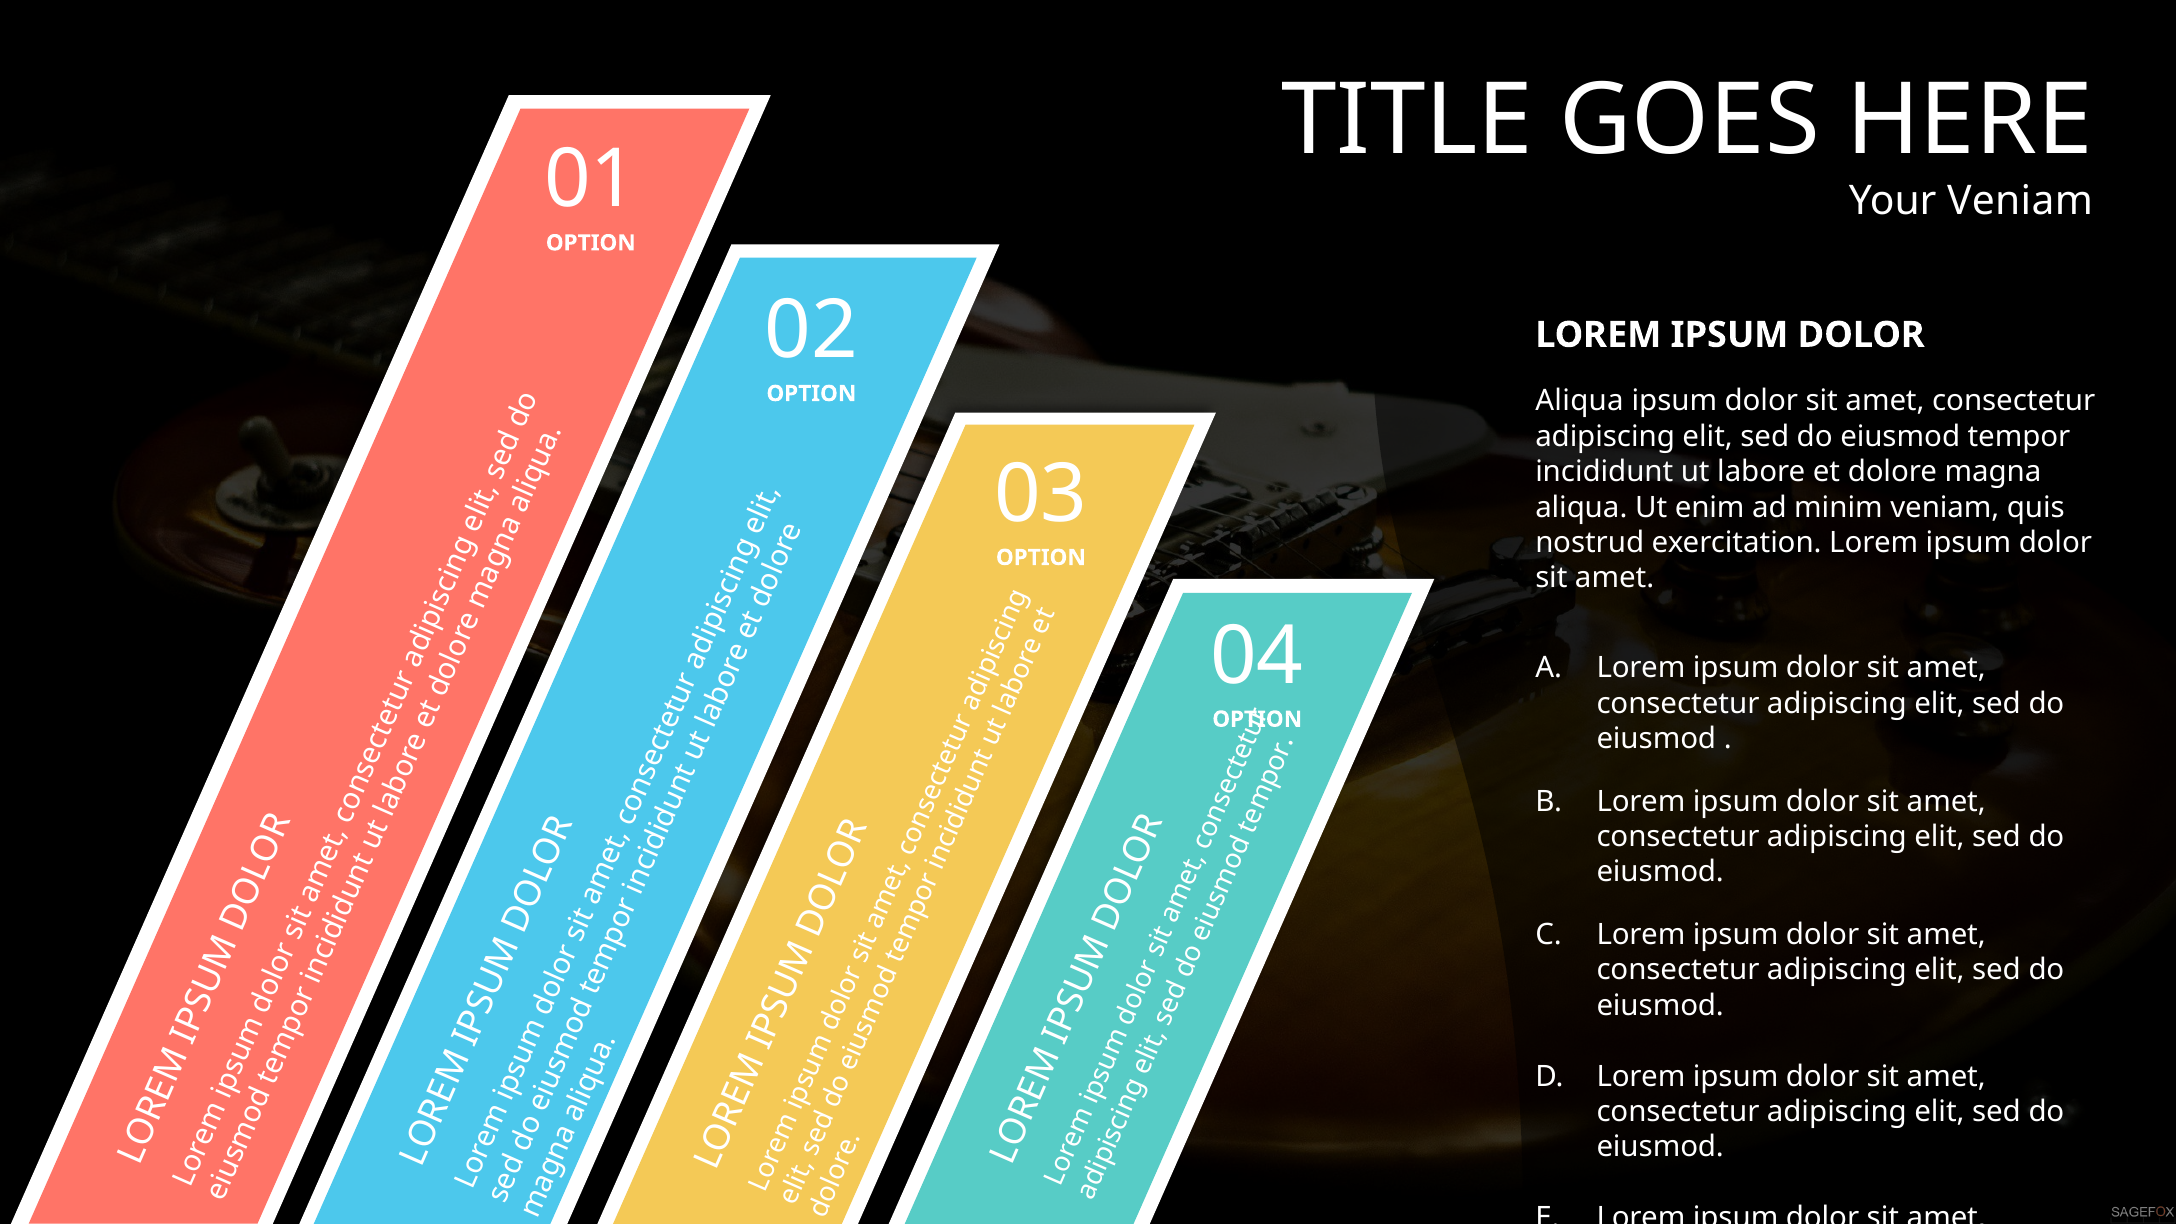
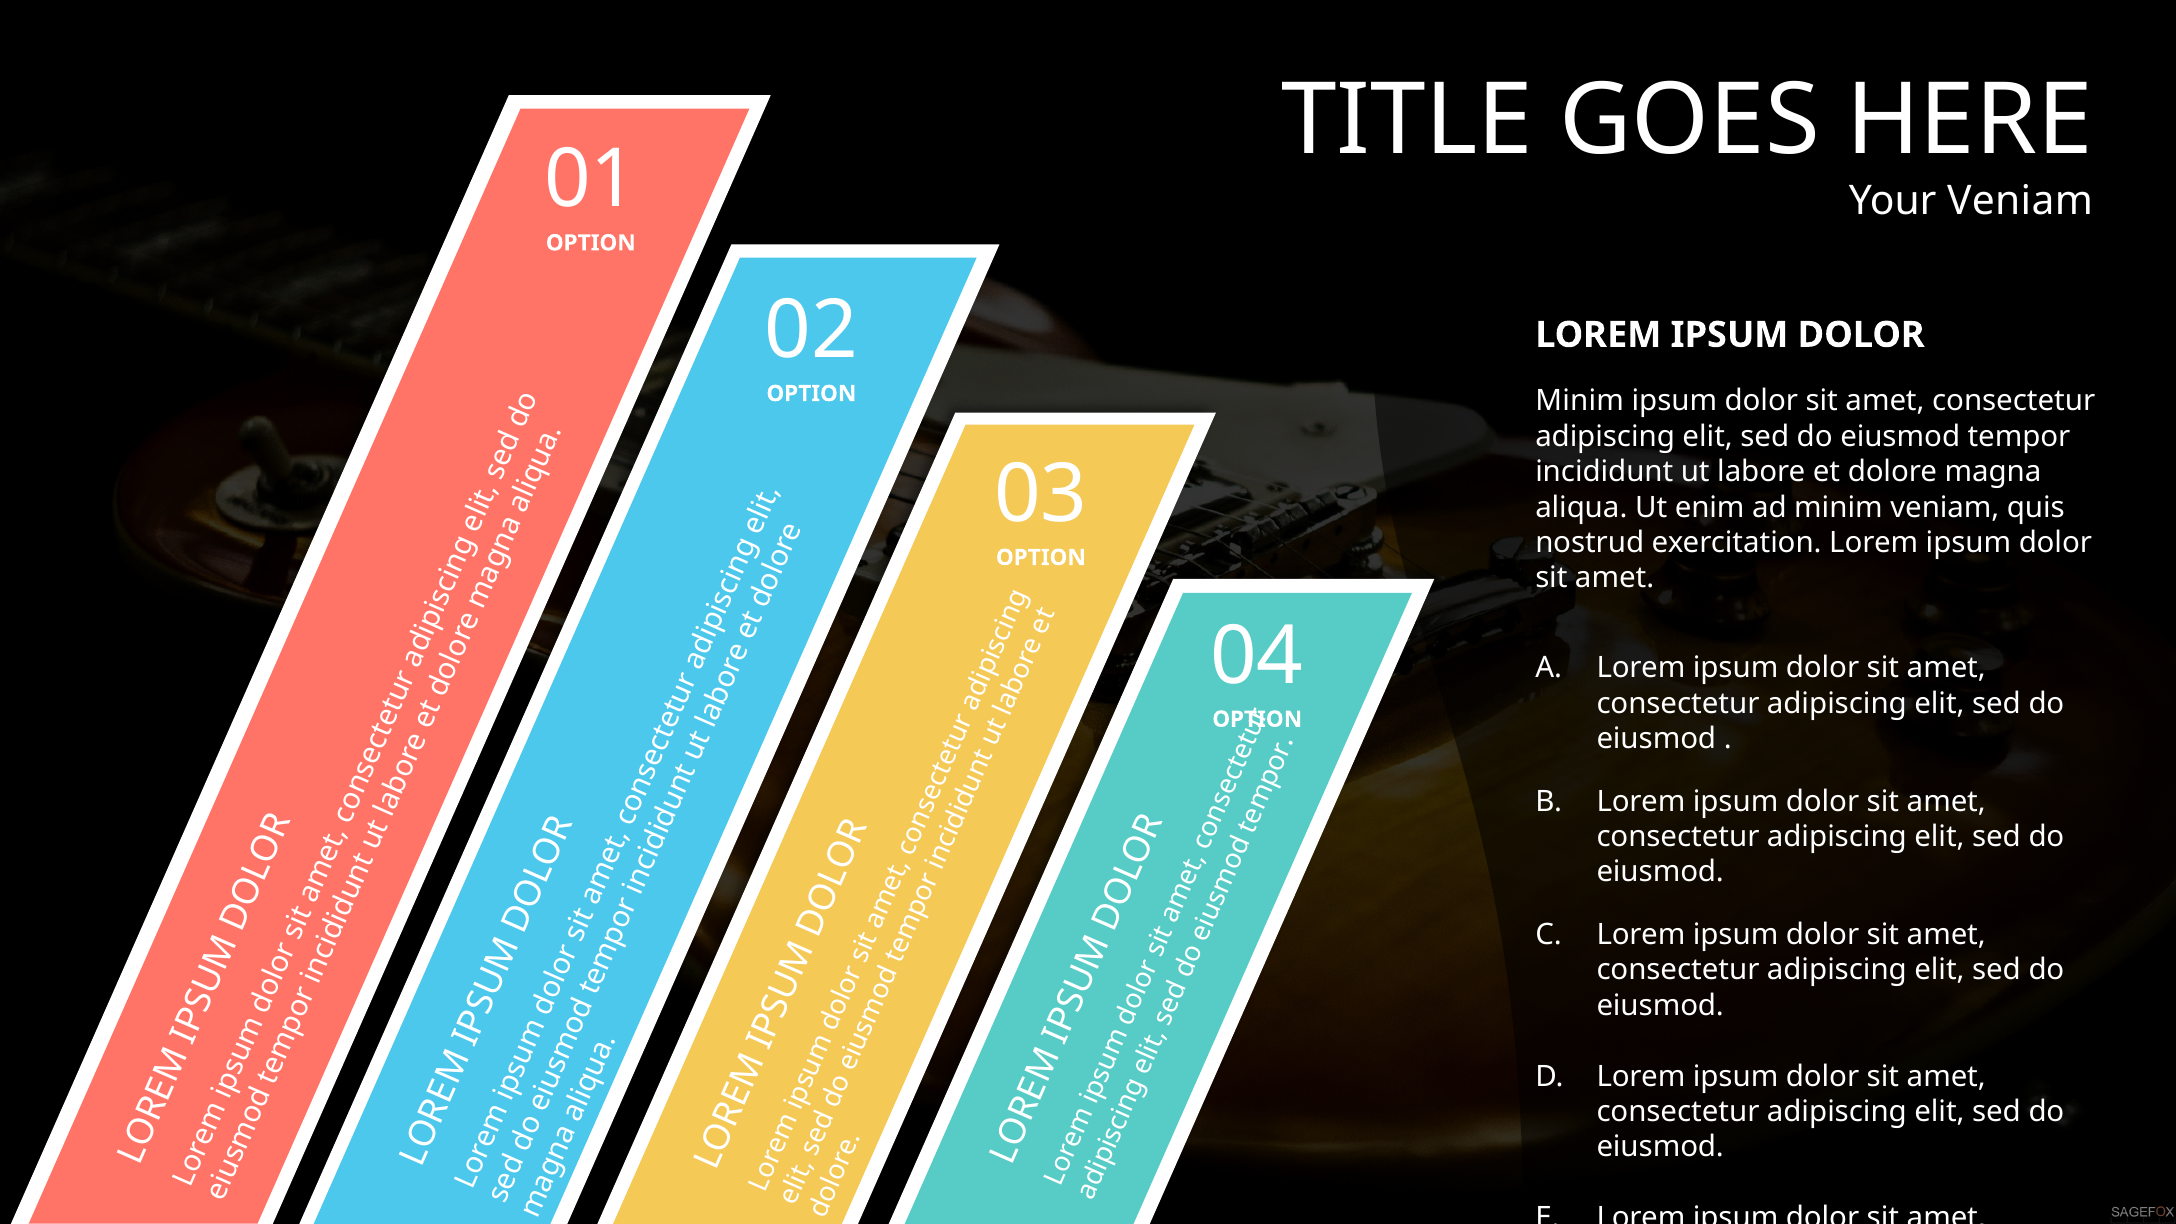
Aliqua at (1580, 401): Aliqua -> Minim
